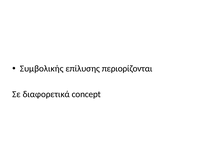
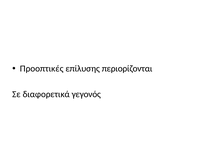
Συμβολικής: Συμβολικής -> Προοπτικές
concept: concept -> γεγονός
